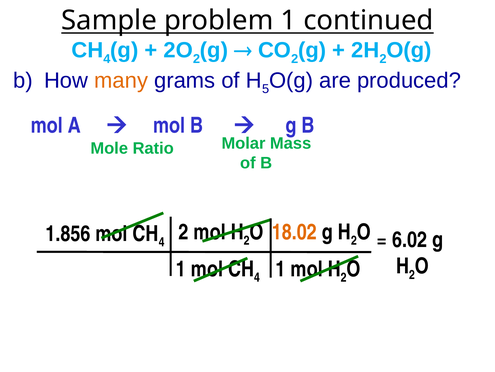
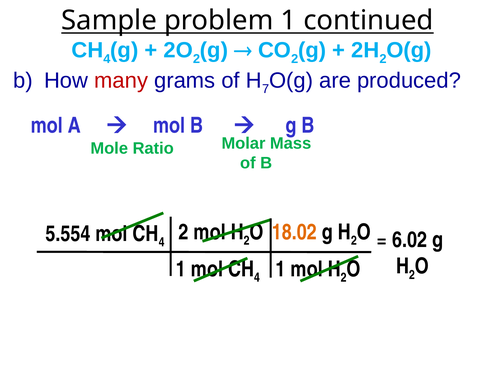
many colour: orange -> red
5: 5 -> 7
1.856: 1.856 -> 5.554
